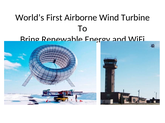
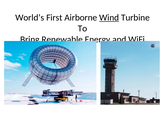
Wind underline: none -> present
